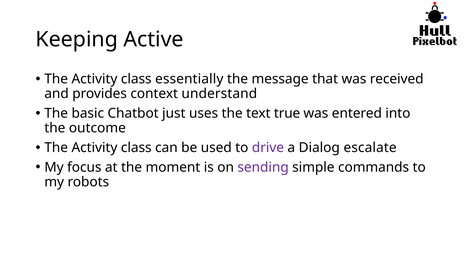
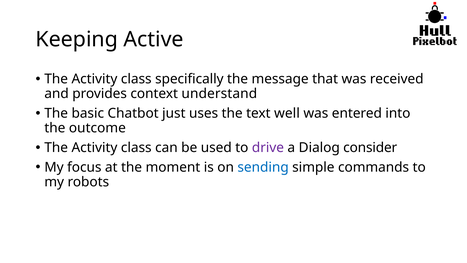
essentially: essentially -> specifically
true: true -> well
escalate: escalate -> consider
sending colour: purple -> blue
